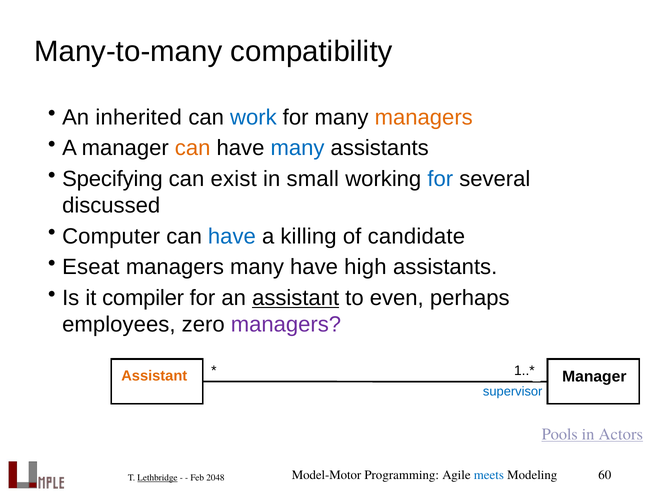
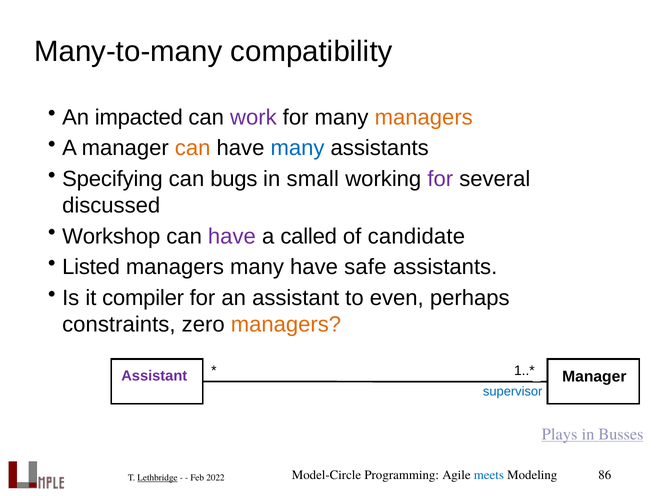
inherited: inherited -> impacted
work colour: blue -> purple
exist: exist -> bugs
for at (440, 179) colour: blue -> purple
Computer: Computer -> Workshop
have at (232, 237) colour: blue -> purple
killing: killing -> called
Eseat: Eseat -> Listed
high: high -> safe
assistant at (296, 298) underline: present -> none
employees: employees -> constraints
managers at (286, 325) colour: purple -> orange
Assistant at (154, 376) colour: orange -> purple
Pools: Pools -> Plays
Actors: Actors -> Busses
Model-Motor: Model-Motor -> Model-Circle
60: 60 -> 86
2048: 2048 -> 2022
